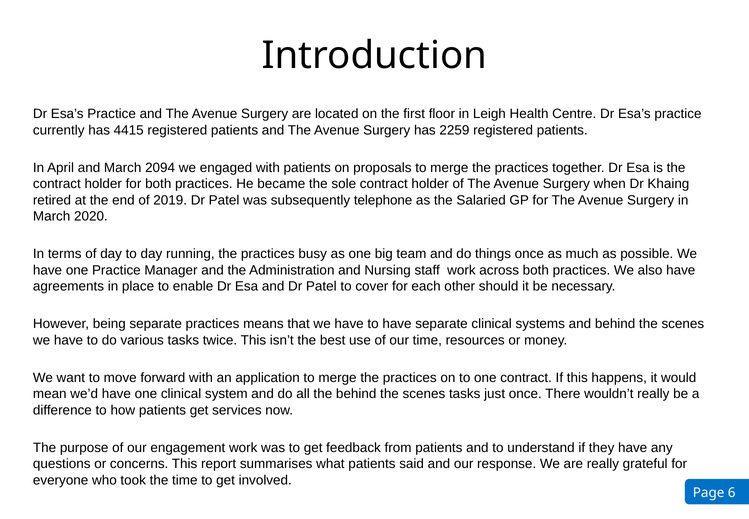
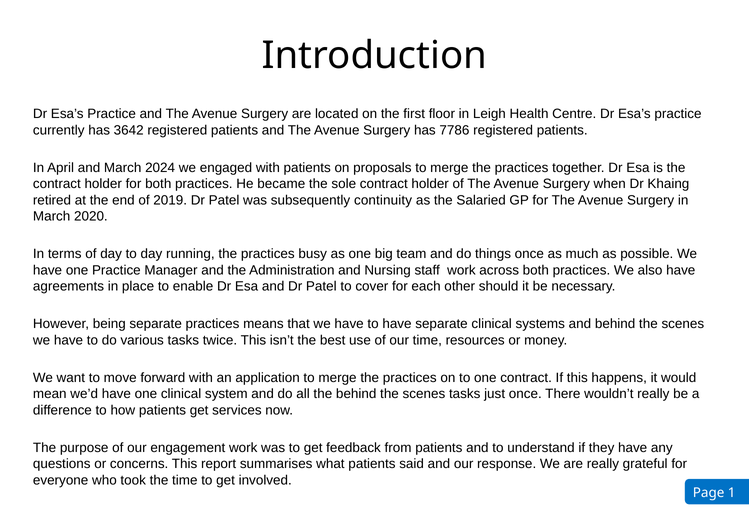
4415: 4415 -> 3642
2259: 2259 -> 7786
2094: 2094 -> 2024
telephone: telephone -> continuity
6: 6 -> 1
